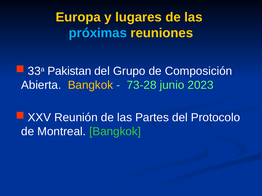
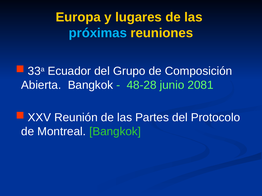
Pakistan: Pakistan -> Ecuador
Bangkok at (90, 85) colour: yellow -> white
73-28: 73-28 -> 48-28
2023: 2023 -> 2081
